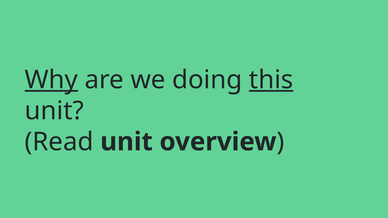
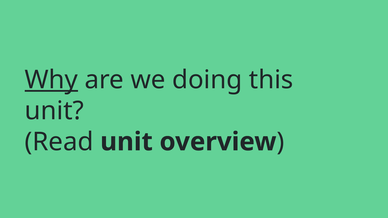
this underline: present -> none
